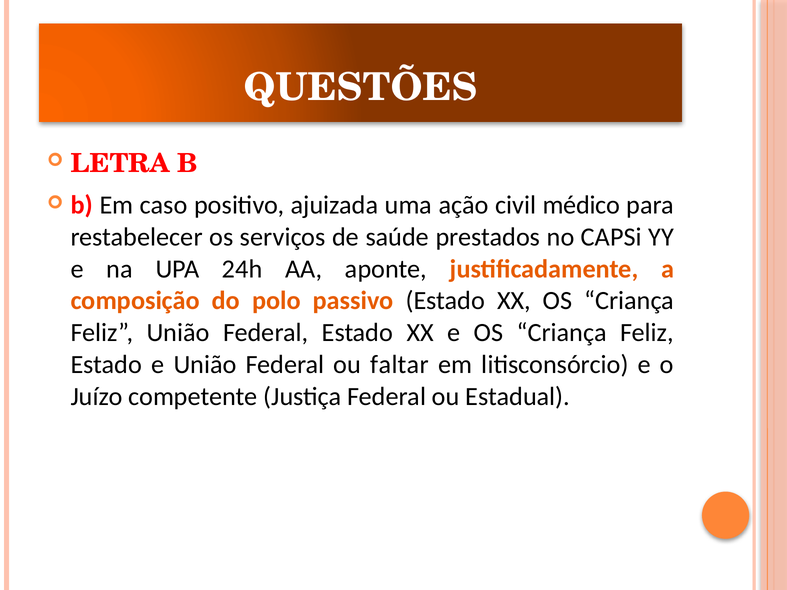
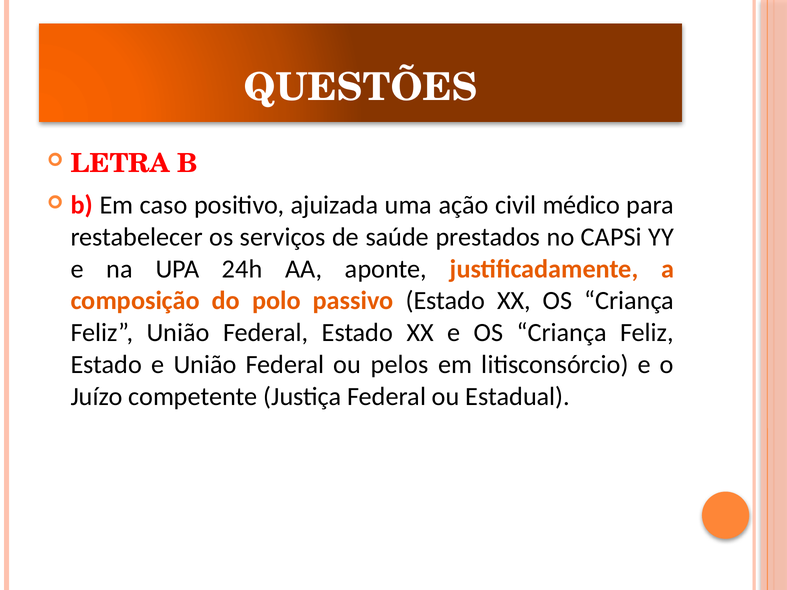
faltar: faltar -> pelos
